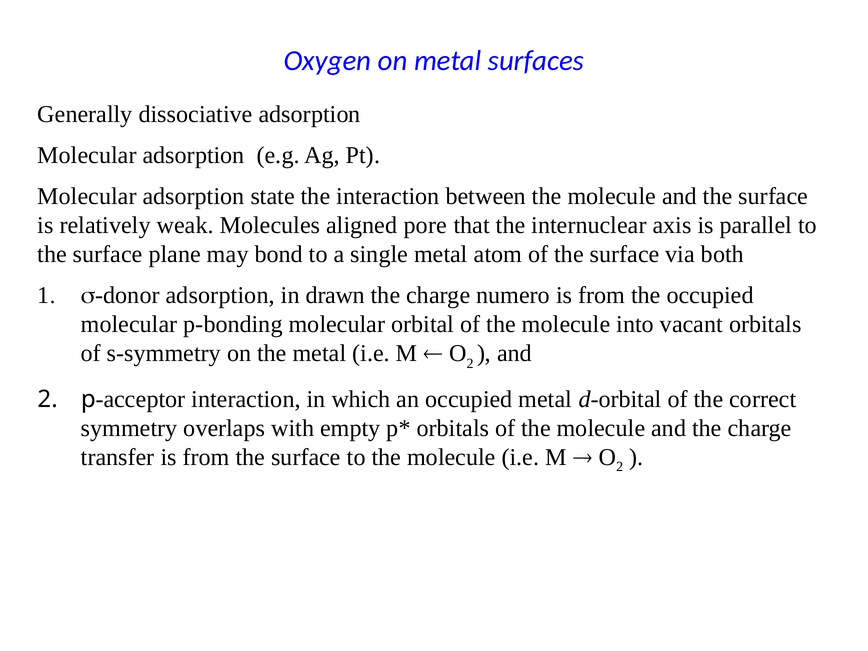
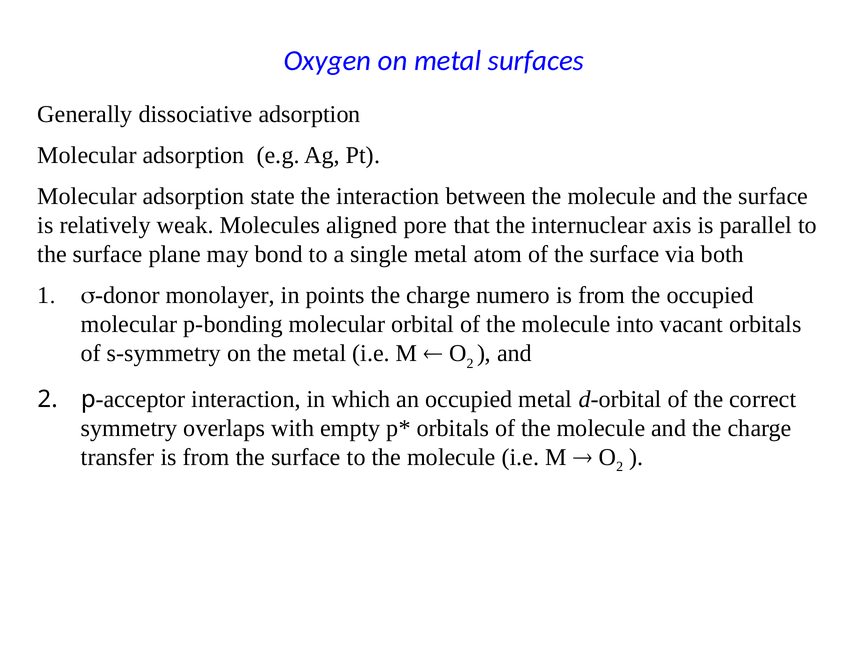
s-donor adsorption: adsorption -> monolayer
drawn: drawn -> points
